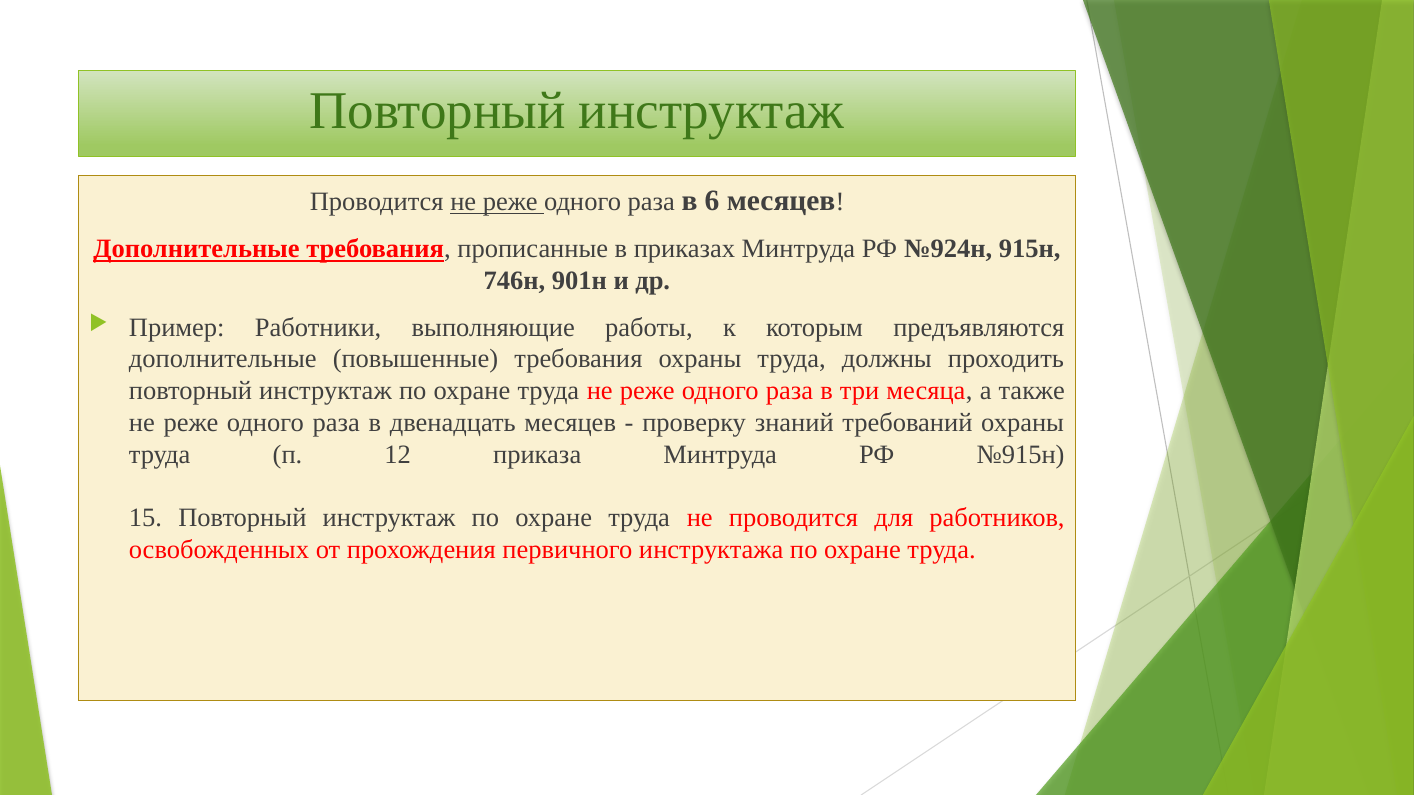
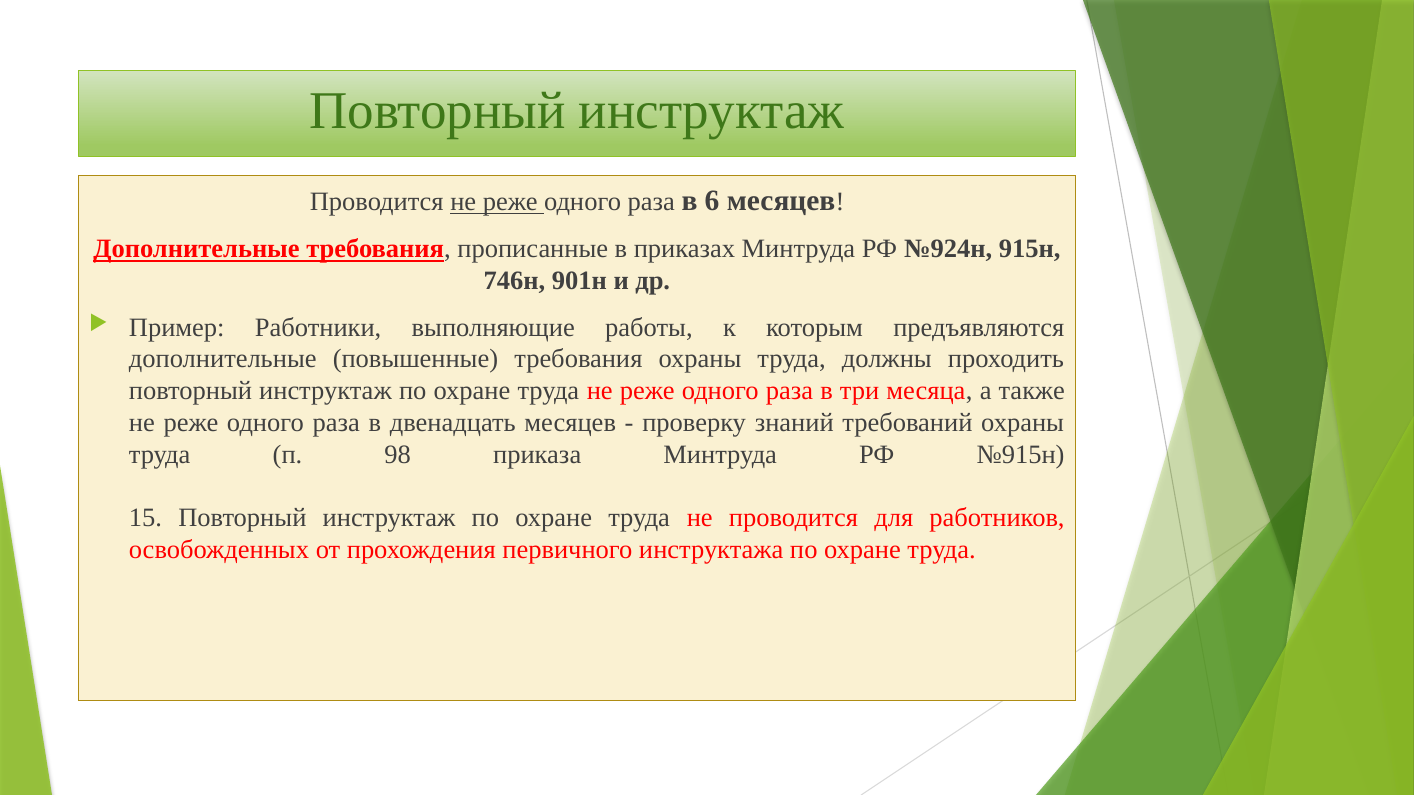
12: 12 -> 98
